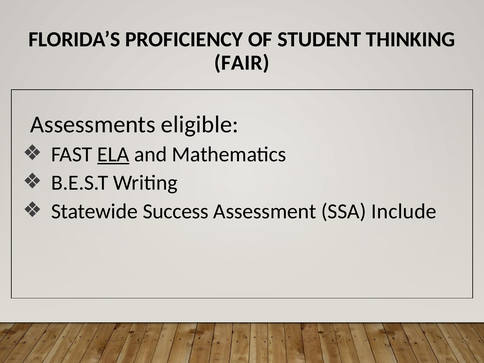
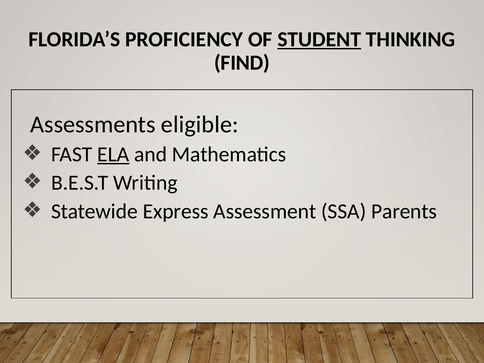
STUDENT underline: none -> present
FAIR: FAIR -> FIND
Success: Success -> Express
Include: Include -> Parents
